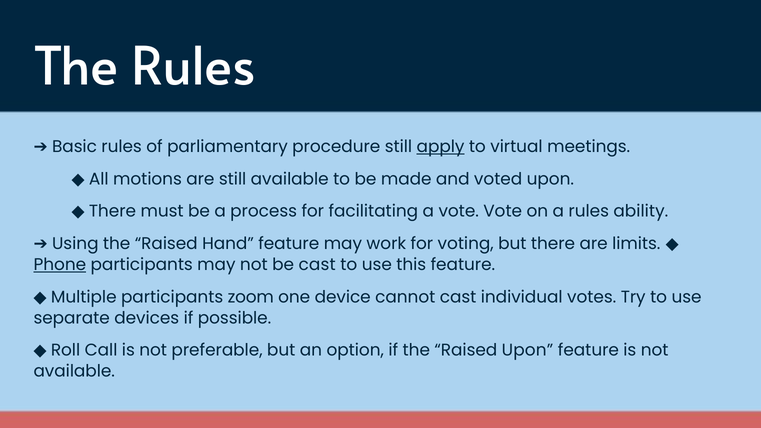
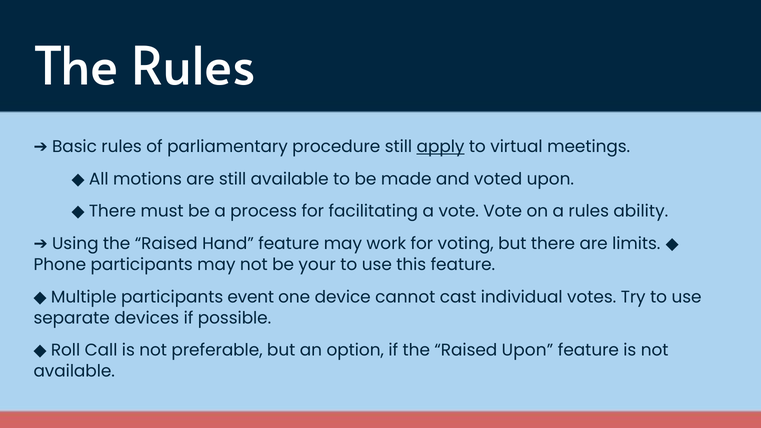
Phone underline: present -> none
be cast: cast -> your
zoom: zoom -> event
